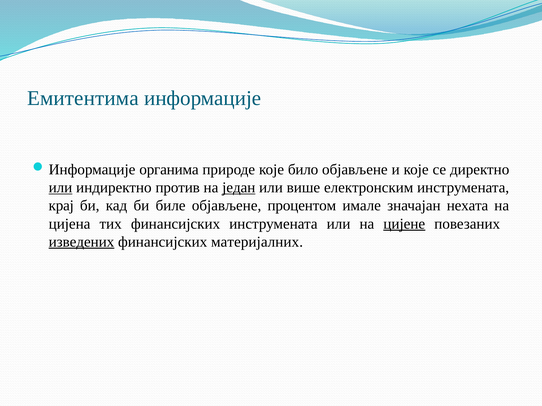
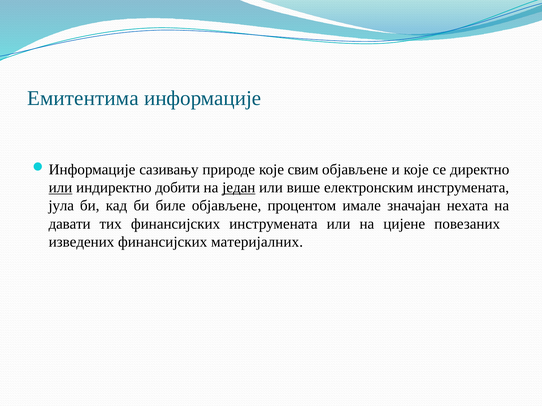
органима: органима -> сазивању
било: било -> свим
против: против -> добити
крај: крај -> јула
цијена: цијена -> давати
цијене underline: present -> none
изведених underline: present -> none
